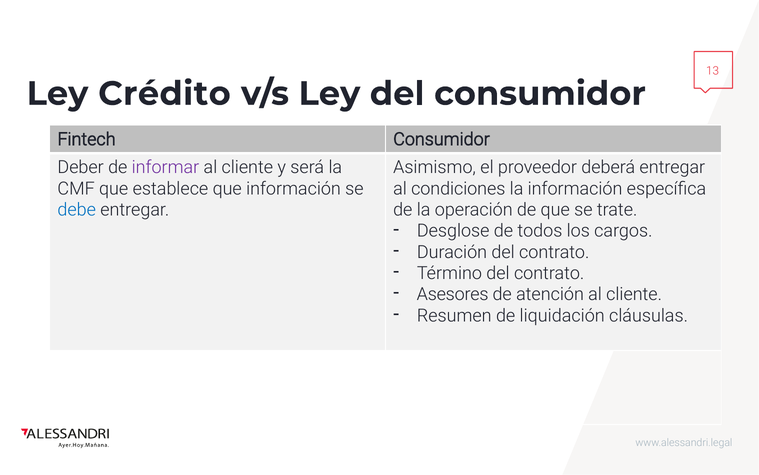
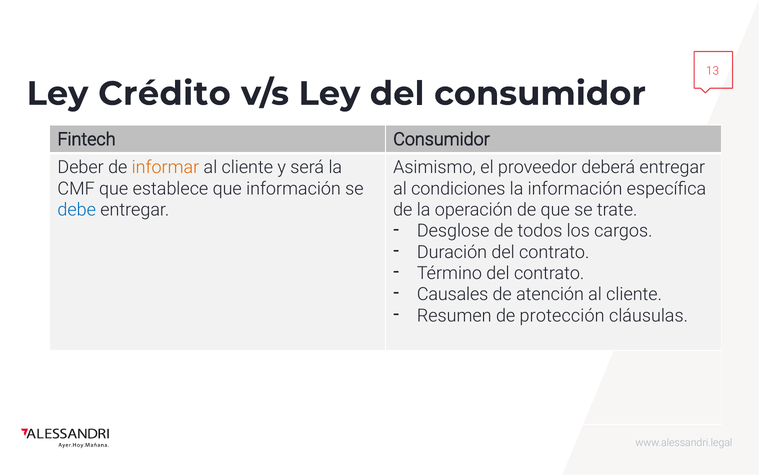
informar colour: purple -> orange
Asesores: Asesores -> Causales
liquidación: liquidación -> protección
